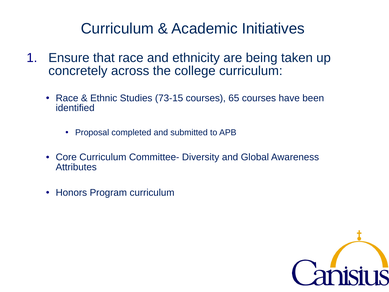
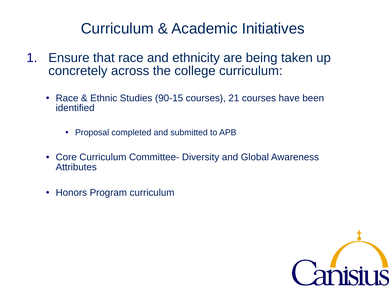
73-15: 73-15 -> 90-15
65: 65 -> 21
